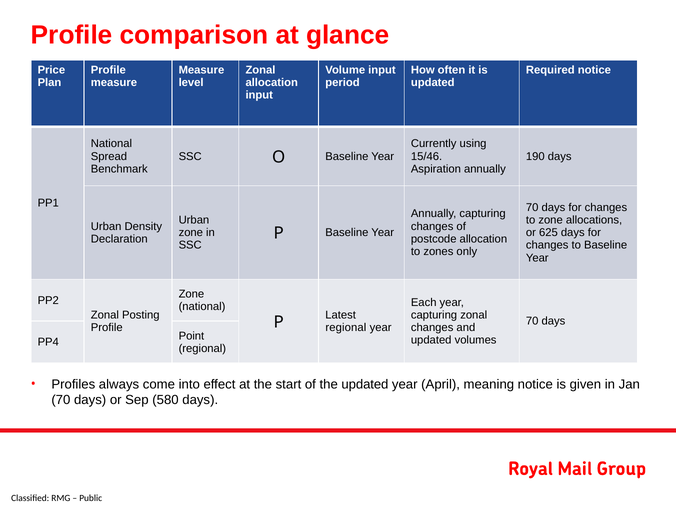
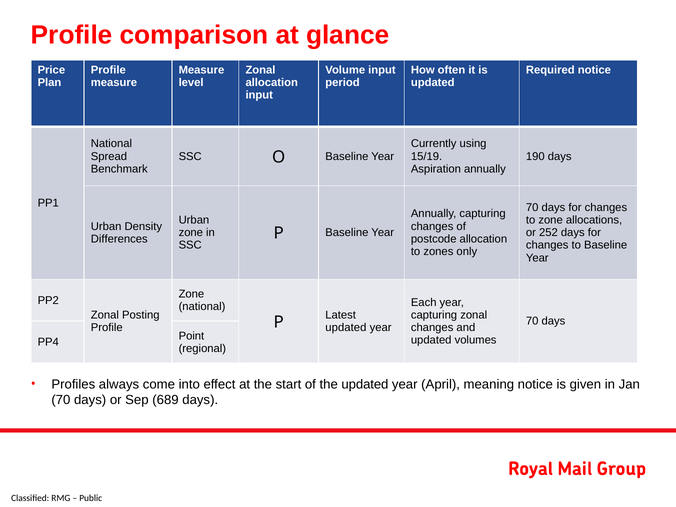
15/46: 15/46 -> 15/19
625: 625 -> 252
Declaration: Declaration -> Differences
regional at (346, 328): regional -> updated
580: 580 -> 689
